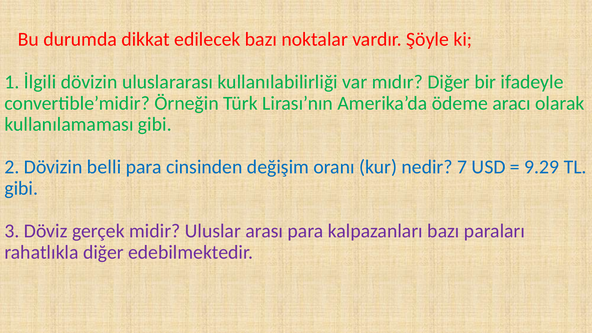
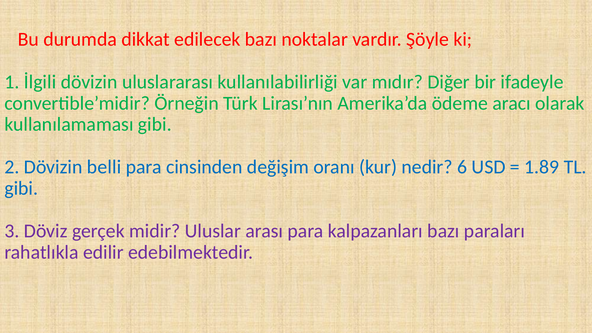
7: 7 -> 6
9.29: 9.29 -> 1.89
rahatlıkla diğer: diğer -> edilir
